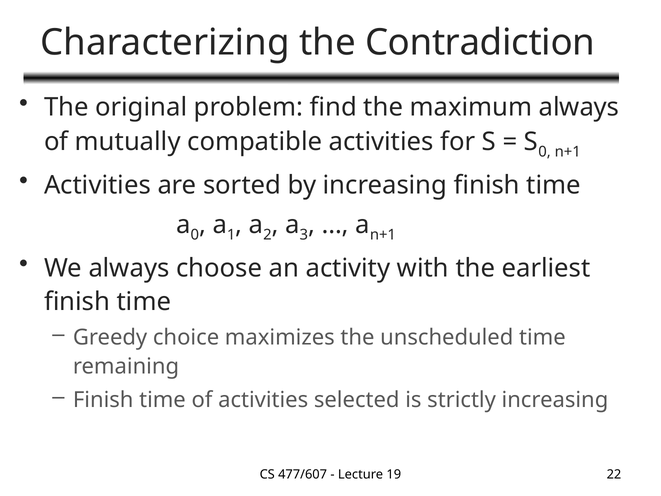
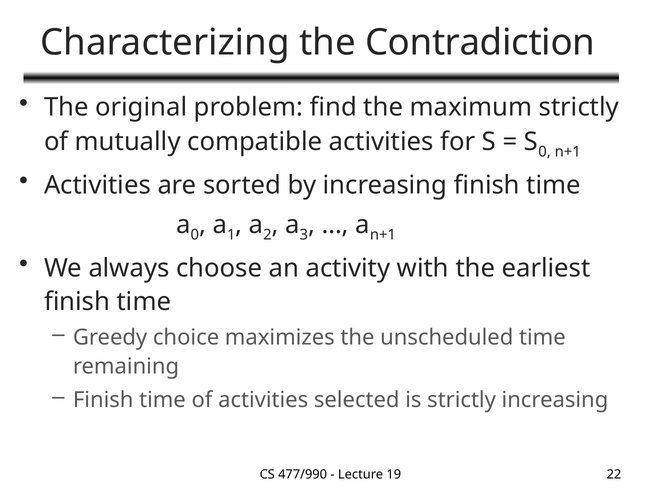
maximum always: always -> strictly
477/607: 477/607 -> 477/990
